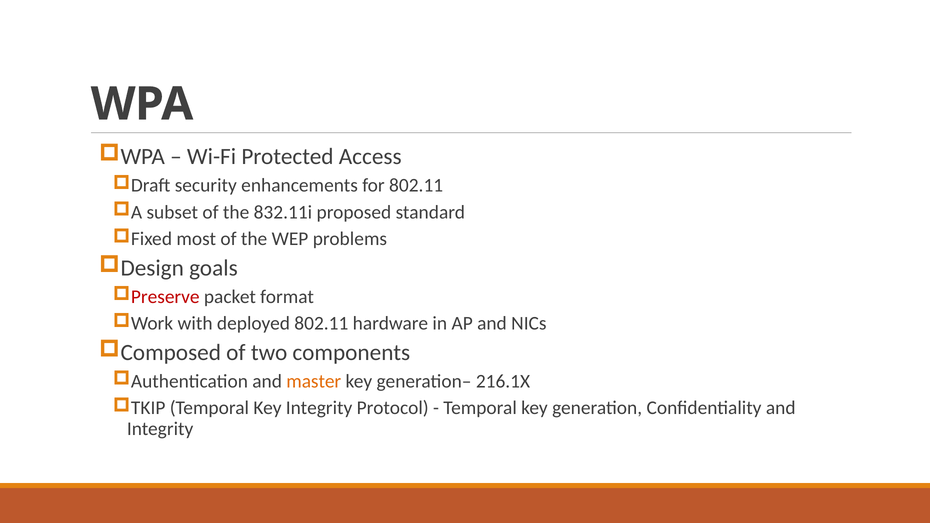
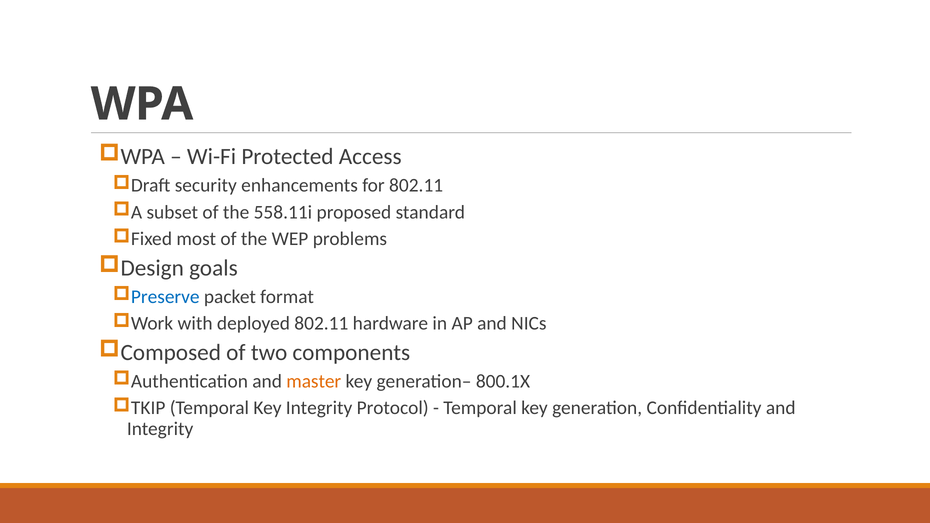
832.11i: 832.11i -> 558.11i
Preserve colour: red -> blue
216.1X: 216.1X -> 800.1X
